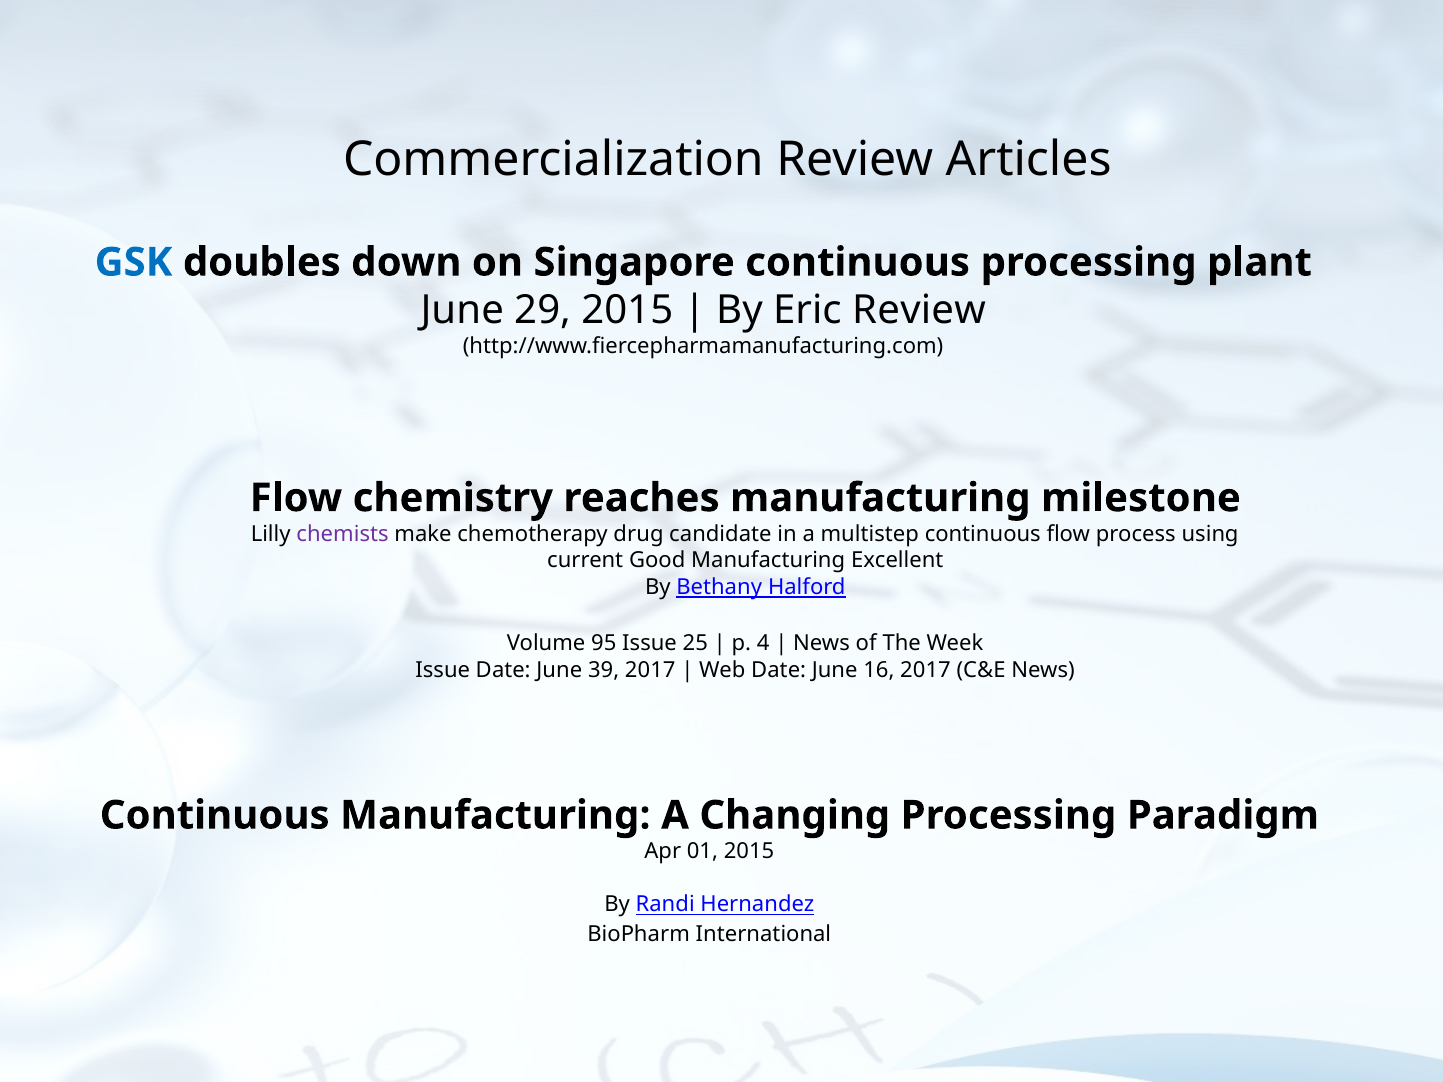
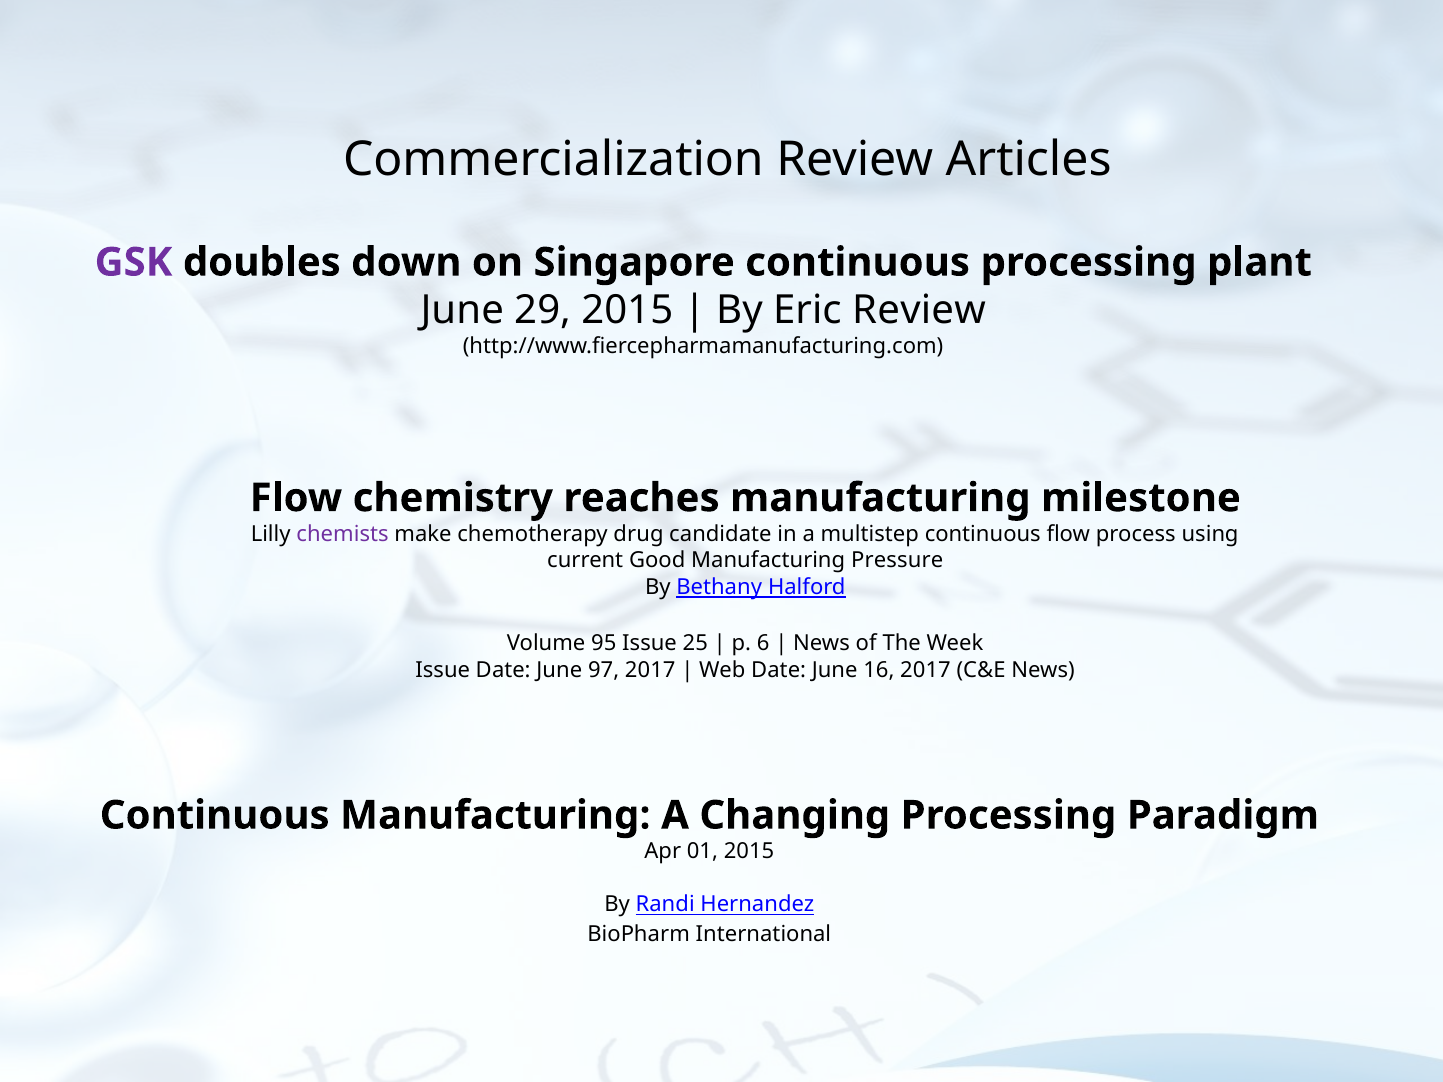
GSK colour: blue -> purple
Excellent: Excellent -> Pressure
4: 4 -> 6
39: 39 -> 97
